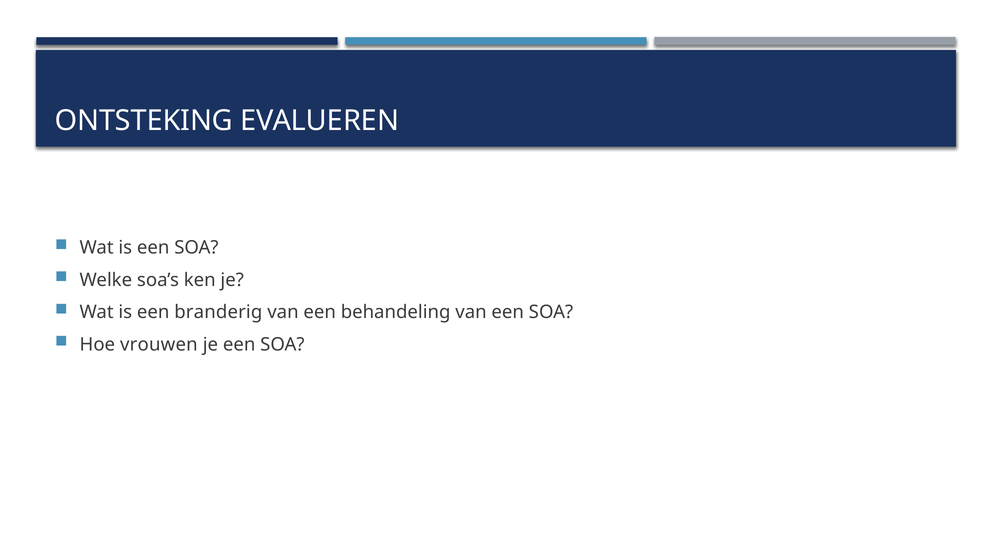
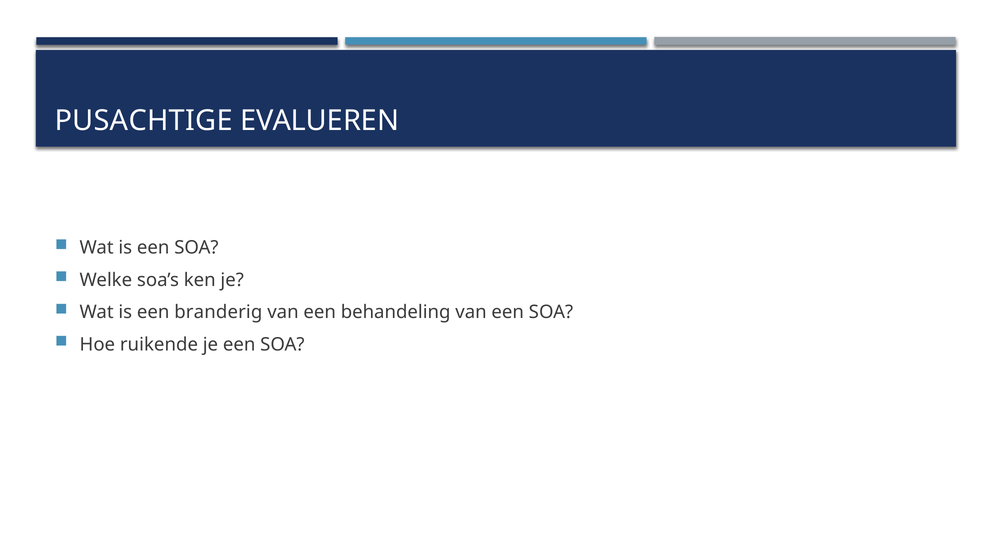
ONTSTEKING: ONTSTEKING -> PUSACHTIGE
vrouwen: vrouwen -> ruikende
